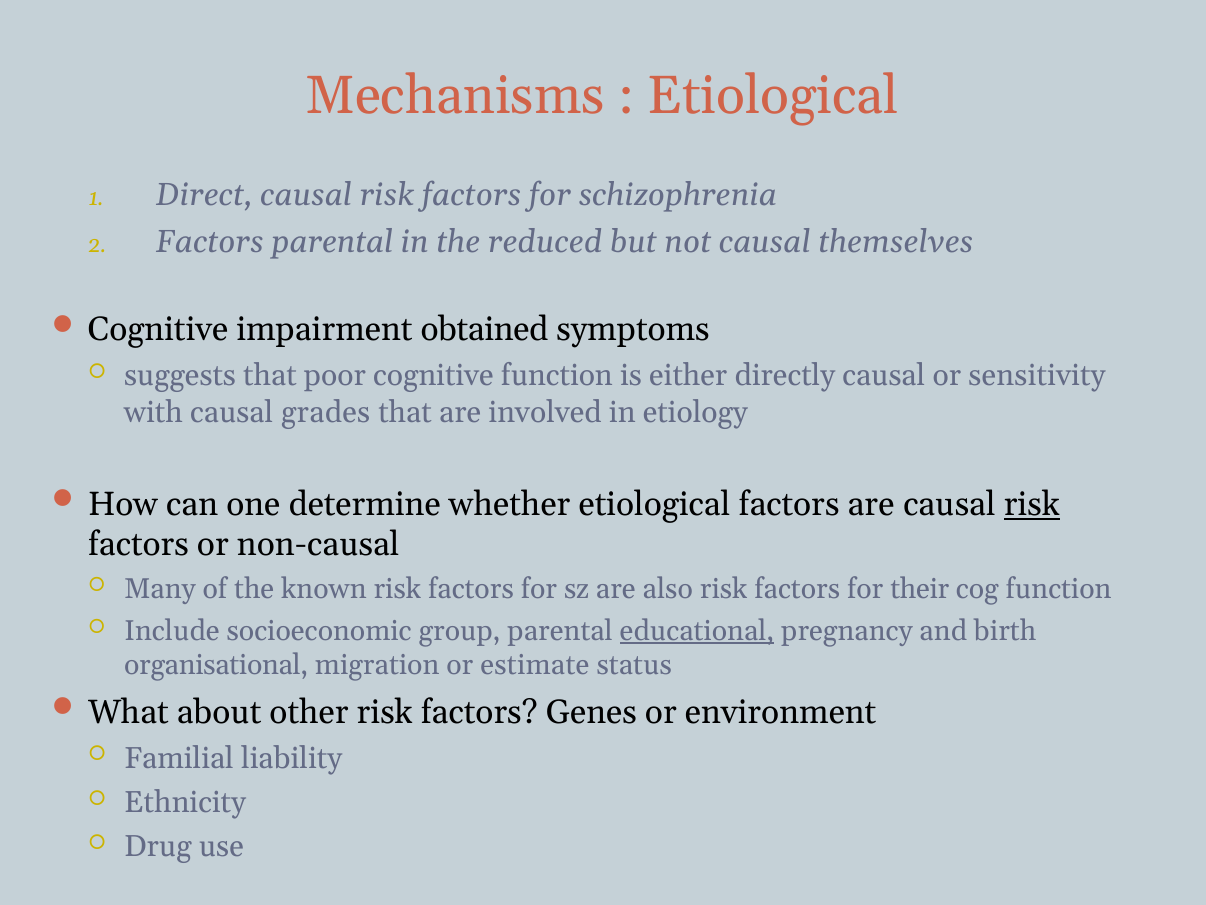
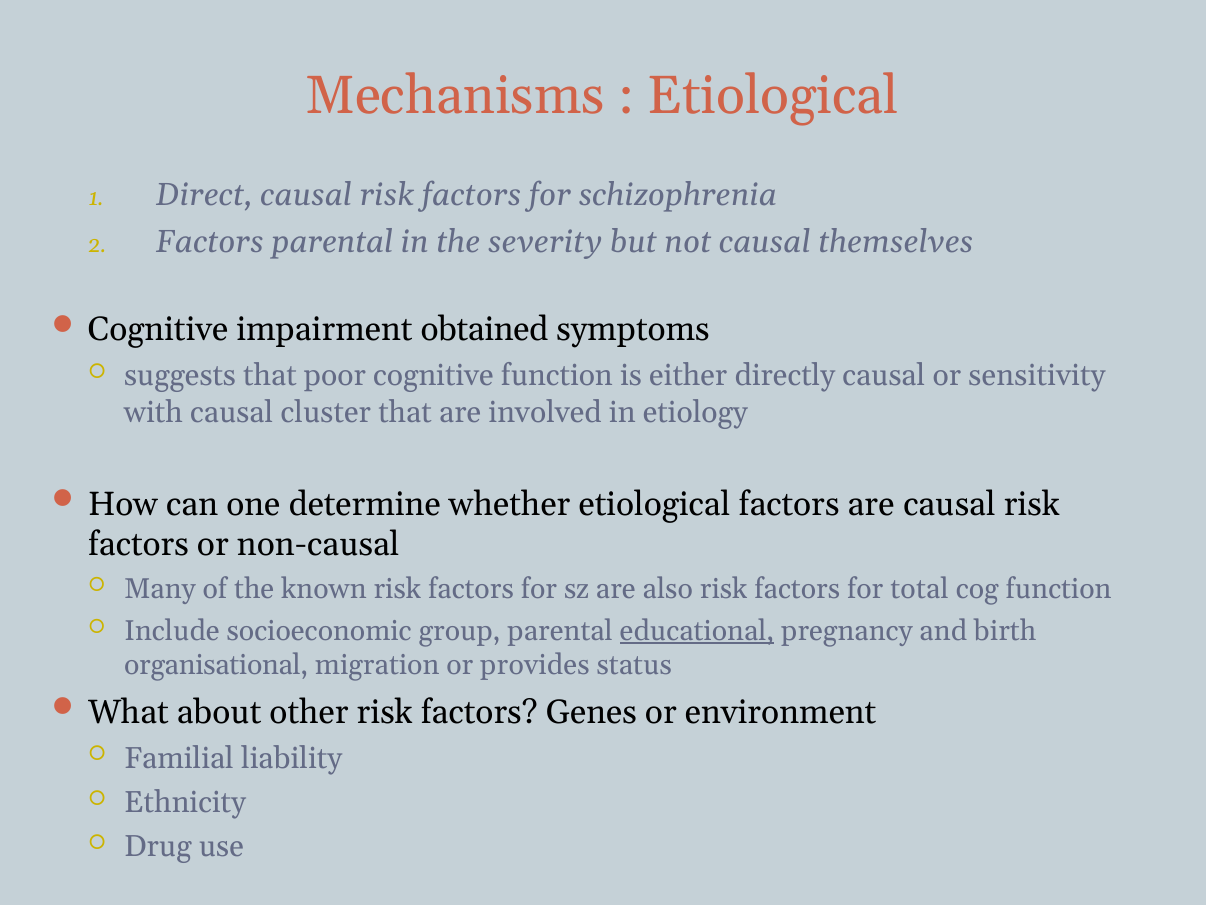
reduced: reduced -> severity
grades: grades -> cluster
risk at (1032, 504) underline: present -> none
their: their -> total
estimate: estimate -> provides
